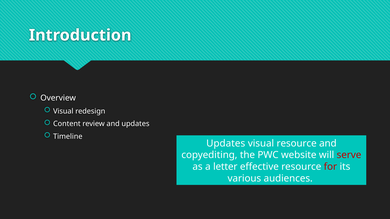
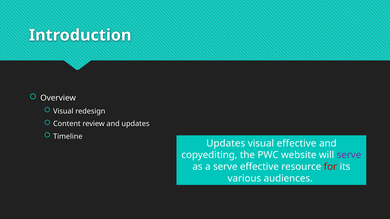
visual resource: resource -> effective
serve at (349, 155) colour: red -> purple
a letter: letter -> serve
